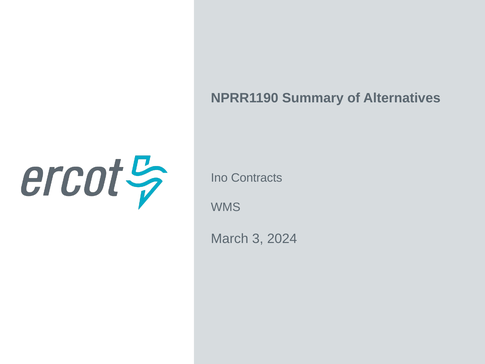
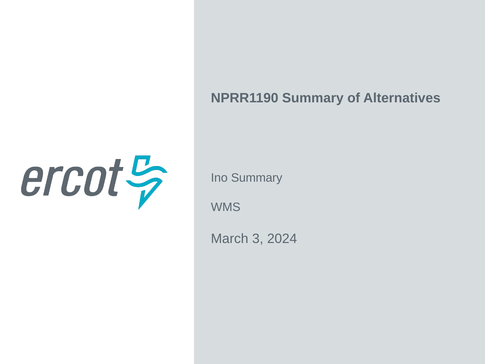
Ino Contracts: Contracts -> Summary
